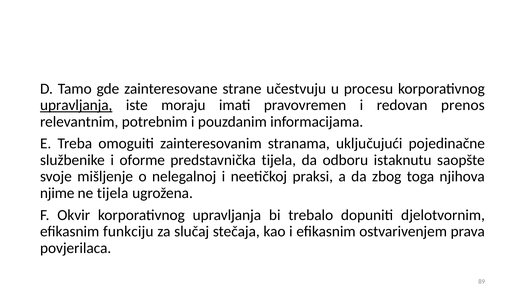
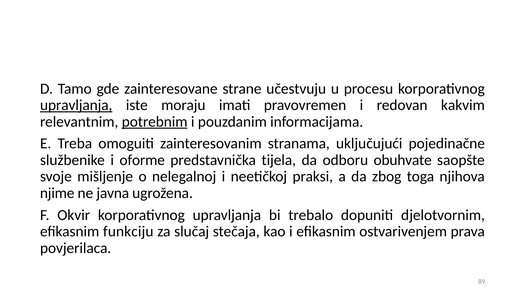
prenos: prenos -> kakvim
potrebnim underline: none -> present
istaknutu: istaknutu -> obuhvate
ne tijela: tijela -> javna
